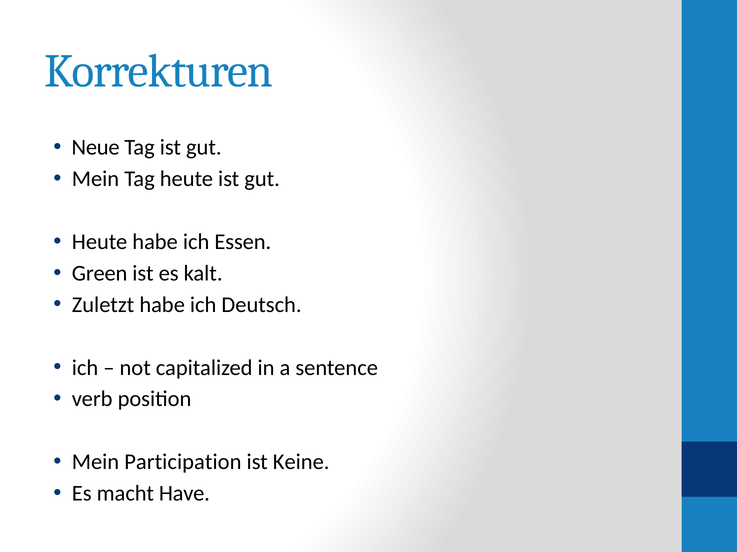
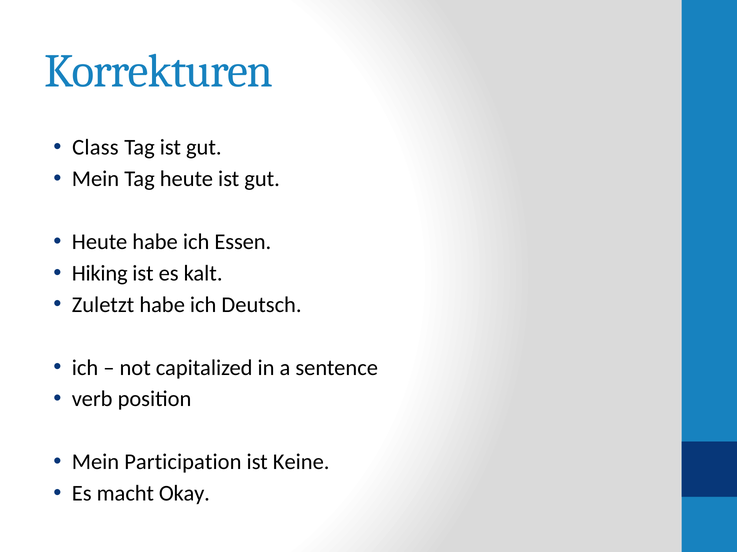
Neue: Neue -> Class
Green: Green -> Hiking
Have: Have -> Okay
